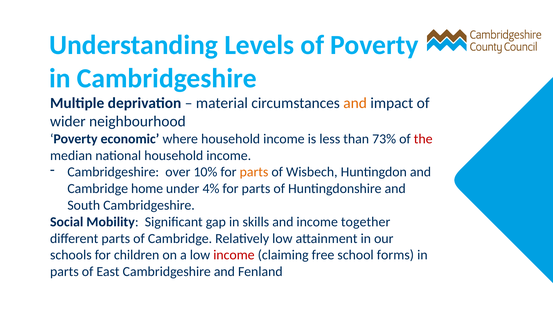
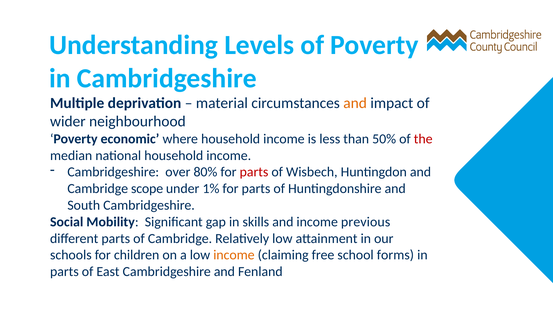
73%: 73% -> 50%
10%: 10% -> 80%
parts at (254, 172) colour: orange -> red
home: home -> scope
4%: 4% -> 1%
together: together -> previous
income at (234, 255) colour: red -> orange
